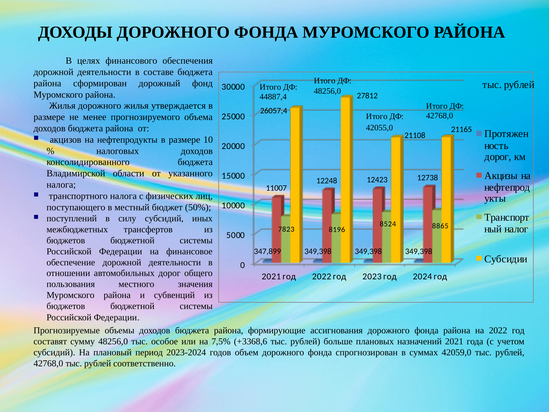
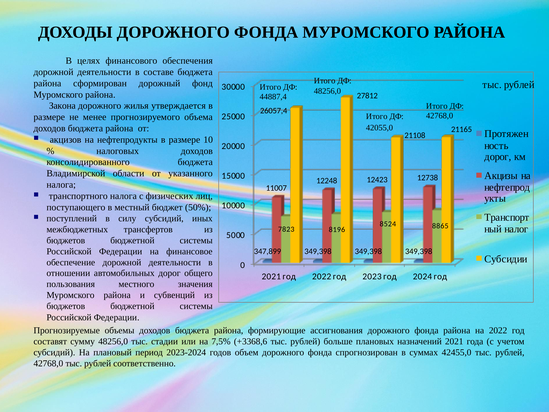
Жилья at (62, 106): Жилья -> Закона
особое: особое -> стадии
42059,0: 42059,0 -> 42455,0
